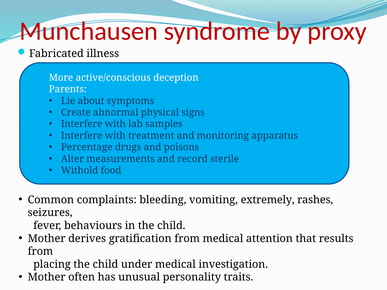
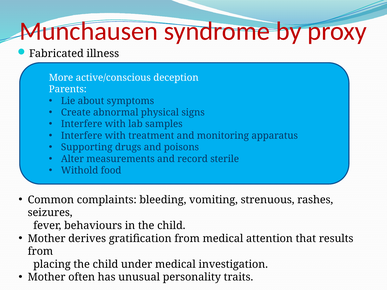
Percentage: Percentage -> Supporting
extremely: extremely -> strenuous
